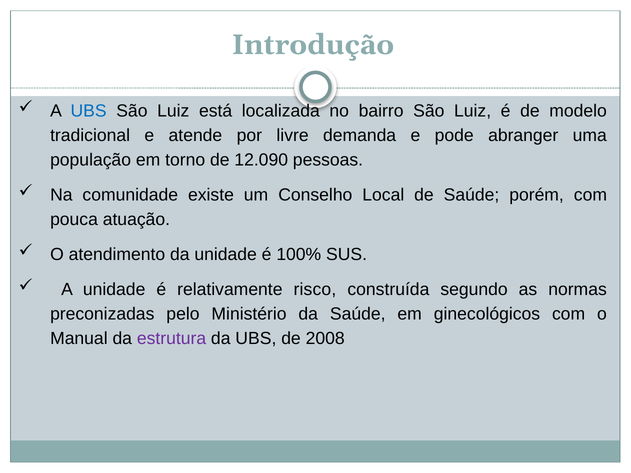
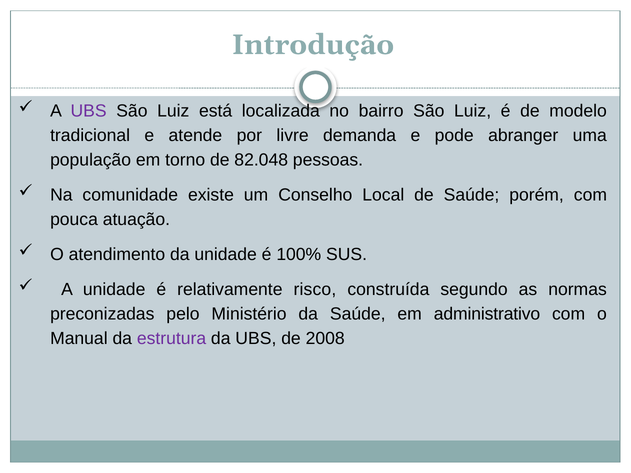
UBS at (89, 111) colour: blue -> purple
12.090: 12.090 -> 82.048
ginecológicos: ginecológicos -> administrativo
